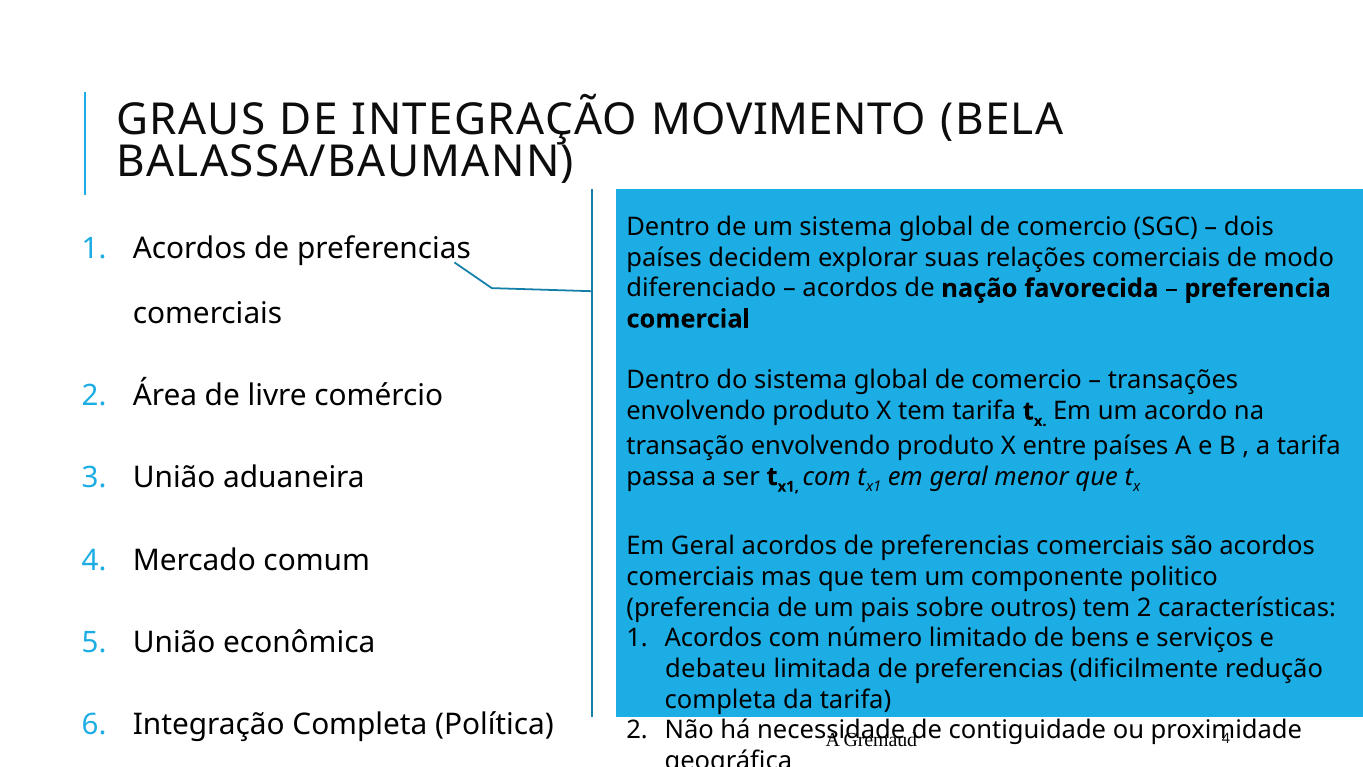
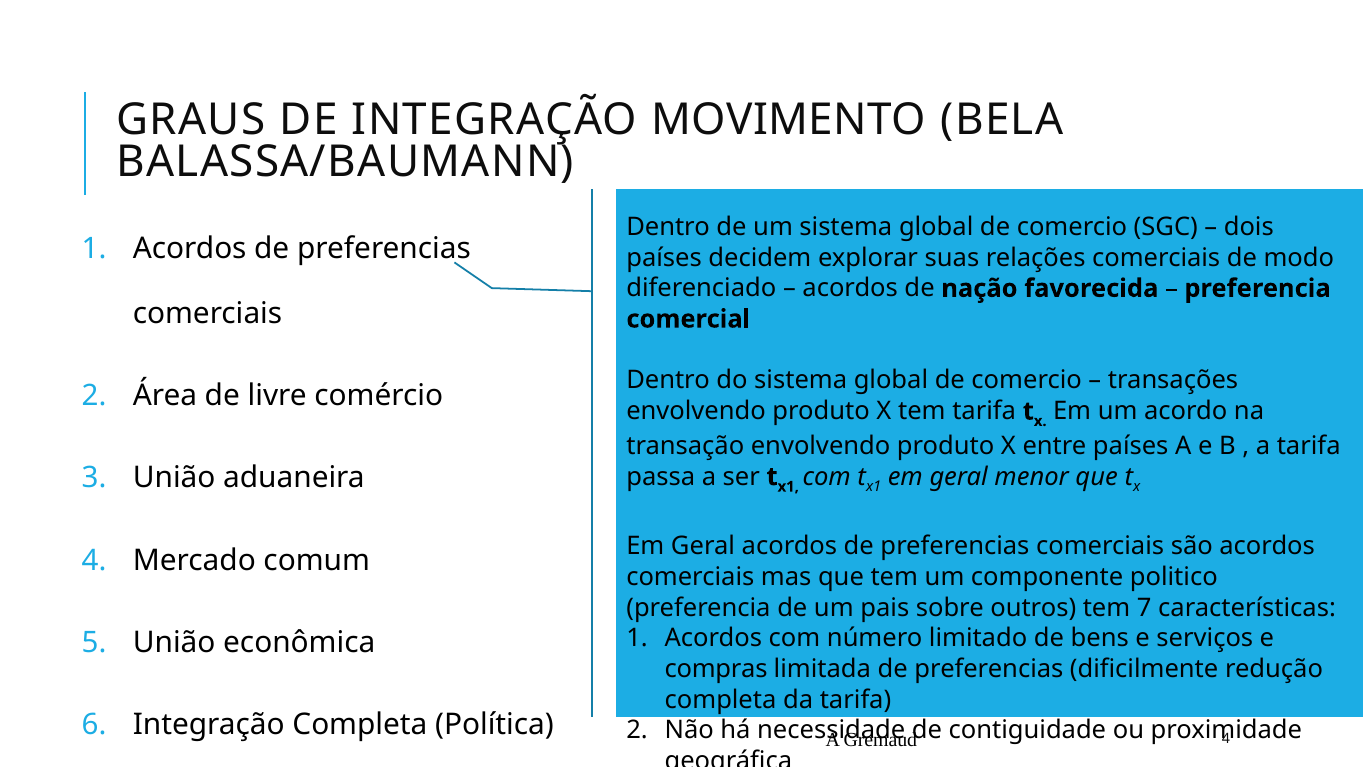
tem 2: 2 -> 7
debateu: debateu -> compras
